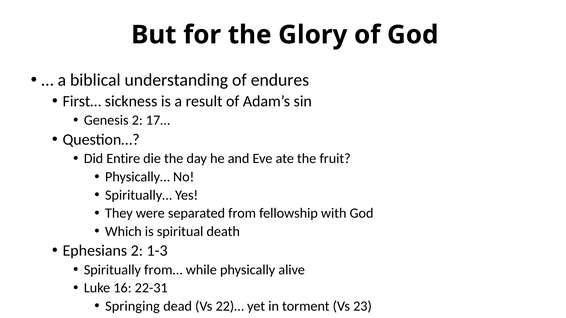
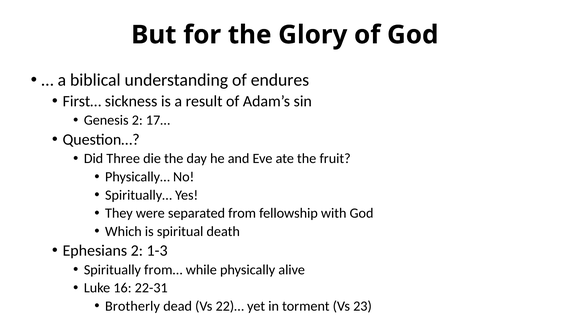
Entire: Entire -> Three
Springing: Springing -> Brotherly
